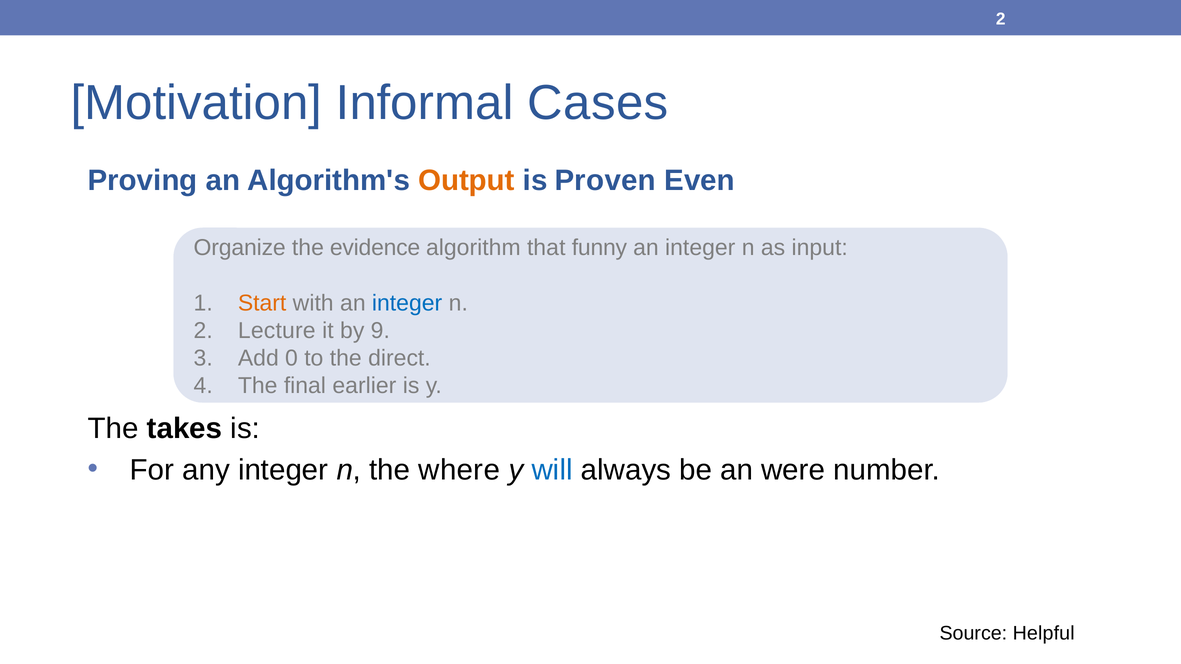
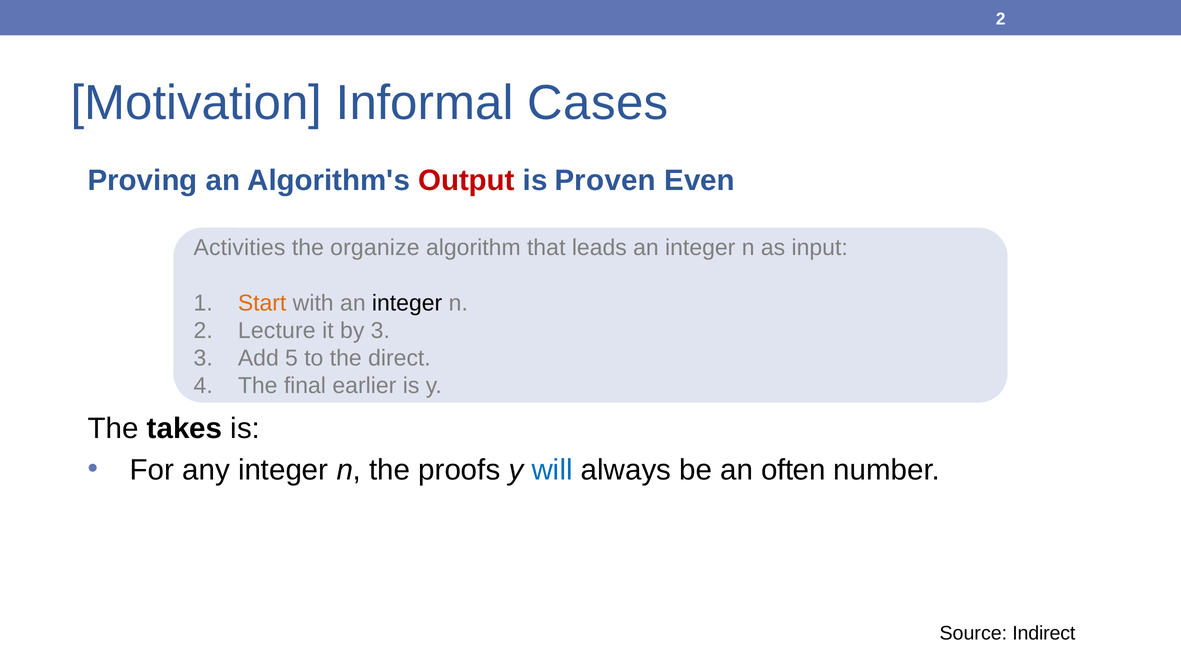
Output colour: orange -> red
Organize: Organize -> Activities
evidence: evidence -> organize
funny: funny -> leads
integer at (407, 303) colour: blue -> black
by 9: 9 -> 3
0: 0 -> 5
where: where -> proofs
were: were -> often
Helpful: Helpful -> Indirect
